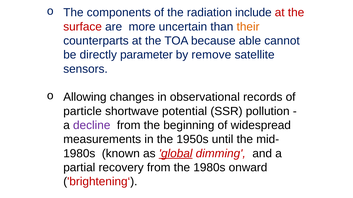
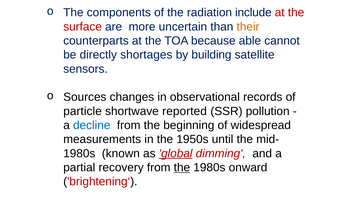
parameter: parameter -> shortages
remove: remove -> building
Allowing: Allowing -> Sources
potential: potential -> reported
decline colour: purple -> blue
the at (182, 168) underline: none -> present
